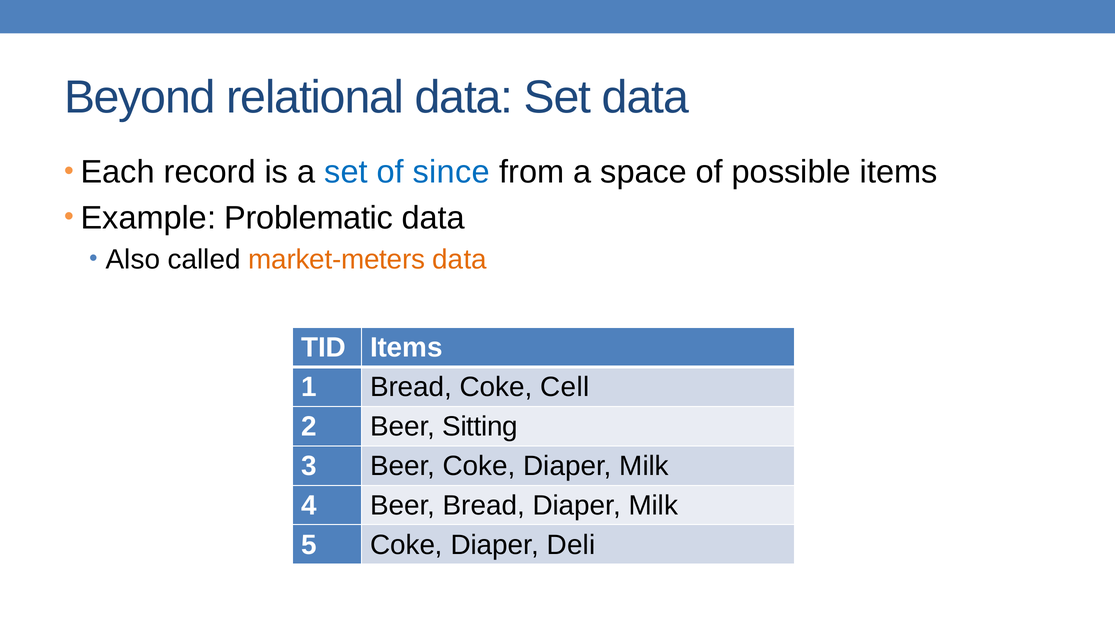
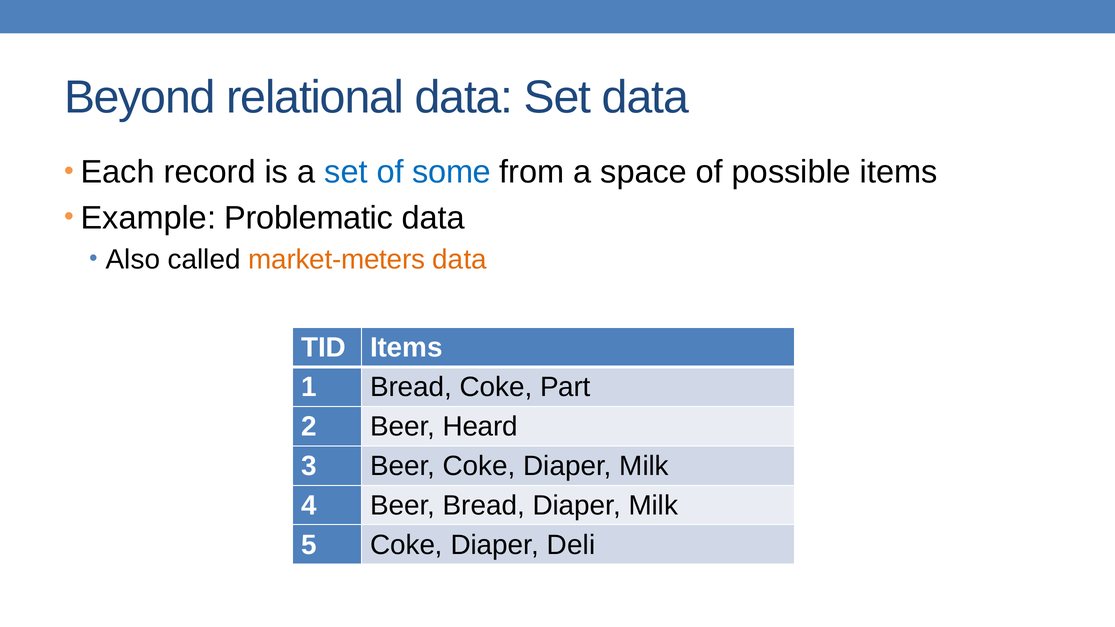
since: since -> some
Cell: Cell -> Part
Sitting: Sitting -> Heard
